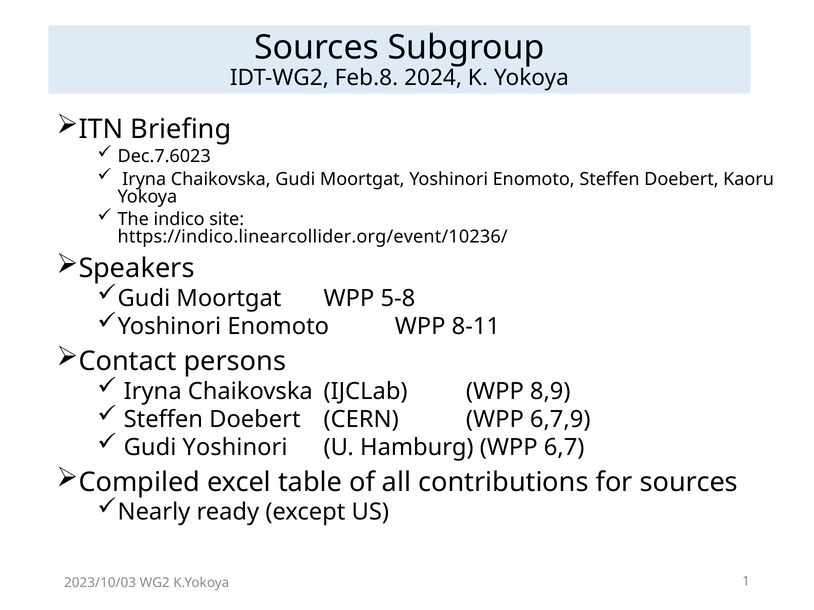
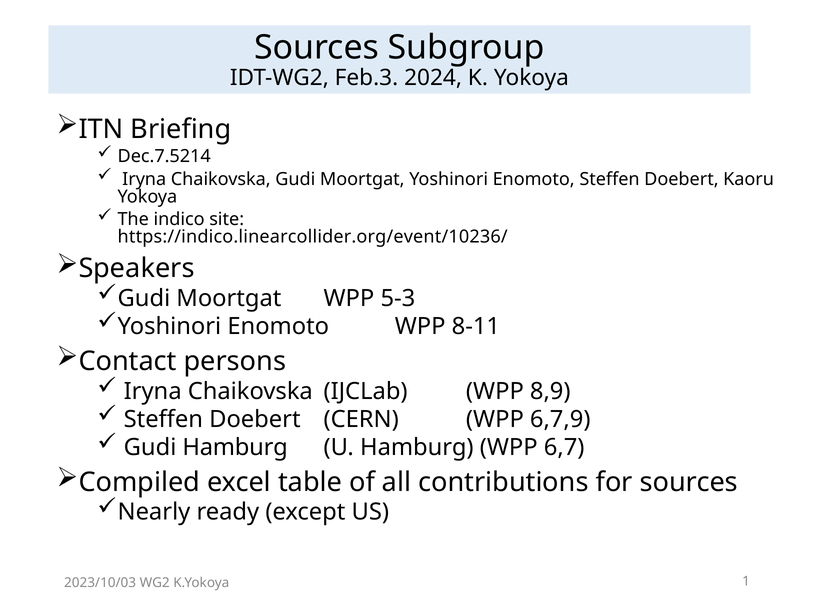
Feb.8: Feb.8 -> Feb.3
Dec.7.6023: Dec.7.6023 -> Dec.7.5214
5-8: 5-8 -> 5-3
Gudi Yoshinori: Yoshinori -> Hamburg
